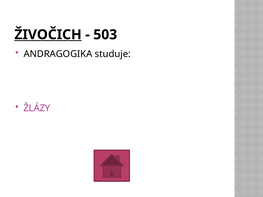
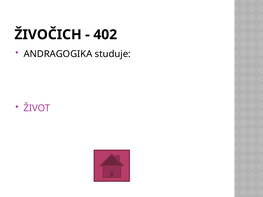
ŽIVOČICH underline: present -> none
503: 503 -> 402
ŽLÁZY: ŽLÁZY -> ŽIVOT
